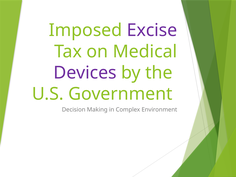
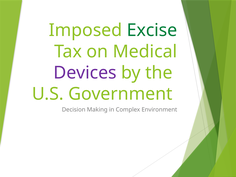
Excise colour: purple -> green
